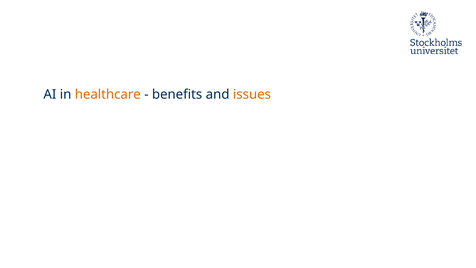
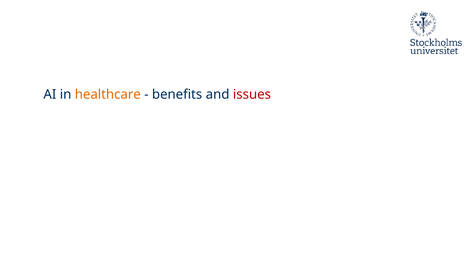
issues colour: orange -> red
